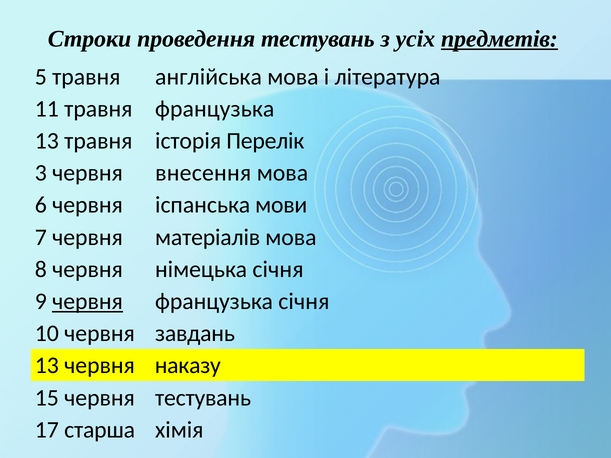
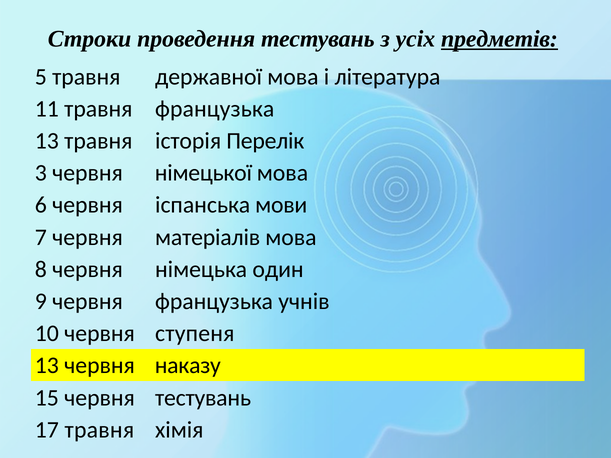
англійська: англійська -> державної
внесення: внесення -> німецької
німецька січня: січня -> один
червня at (88, 302) underline: present -> none
французька січня: січня -> учнів
завдань: завдань -> ступеня
17 старша: старша -> травня
